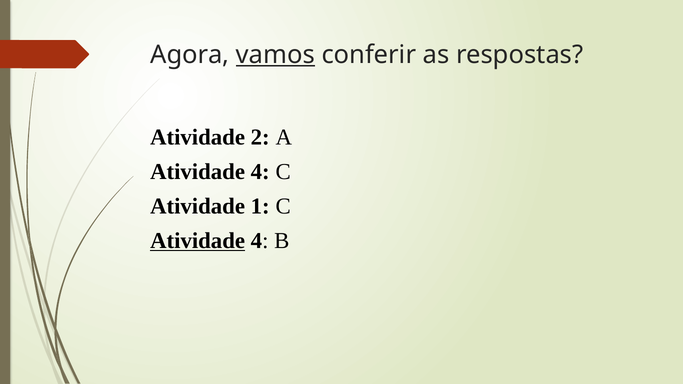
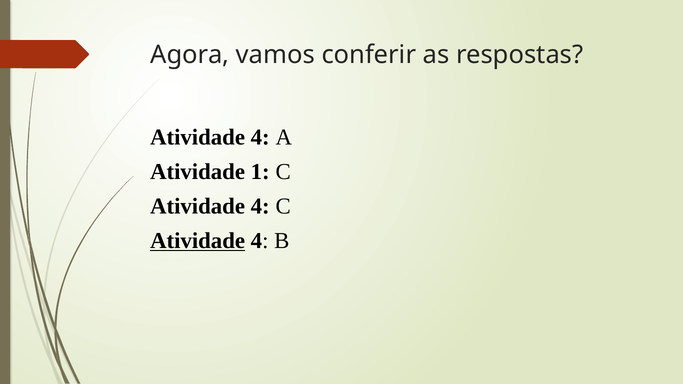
vamos underline: present -> none
2 at (260, 137): 2 -> 4
4 at (260, 172): 4 -> 1
1 at (260, 206): 1 -> 4
